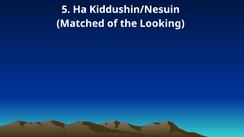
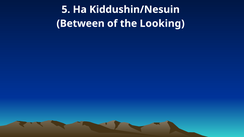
Matched: Matched -> Between
